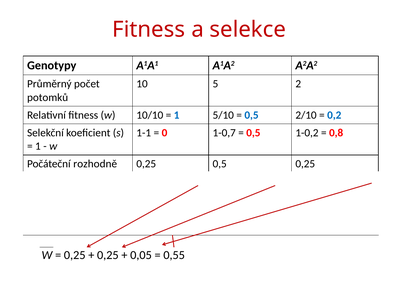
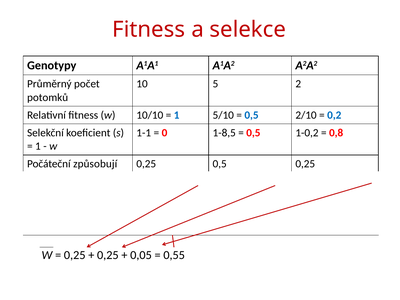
1-0,7: 1-0,7 -> 1-8,5
rozhodně: rozhodně -> způsobují
